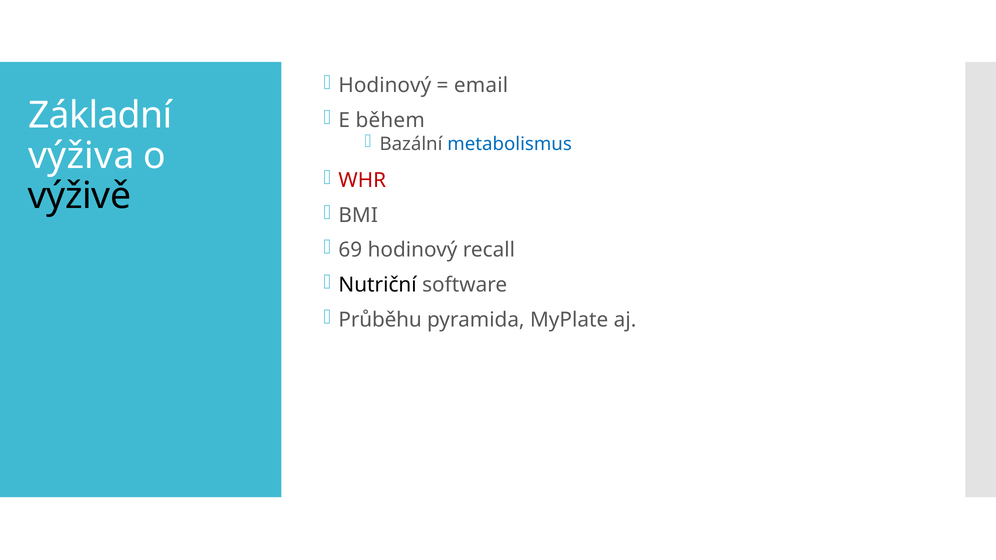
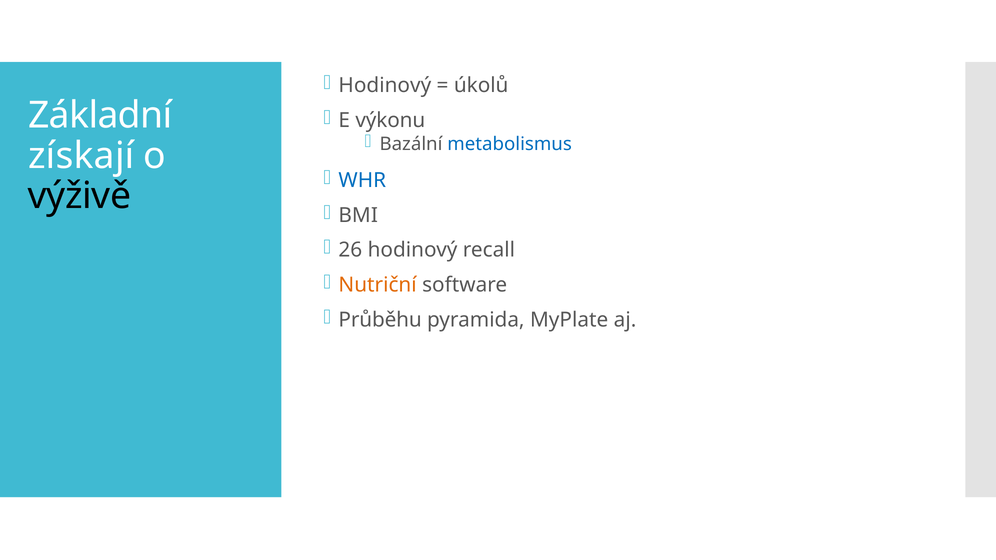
email: email -> úkolů
během: během -> výkonu
výživa: výživa -> získají
WHR colour: red -> blue
69: 69 -> 26
Nutriční colour: black -> orange
